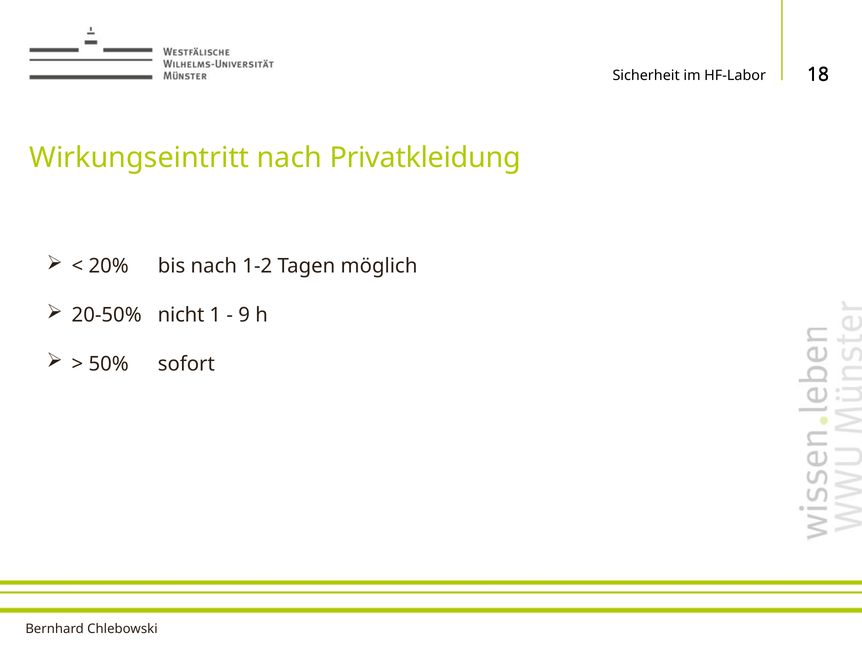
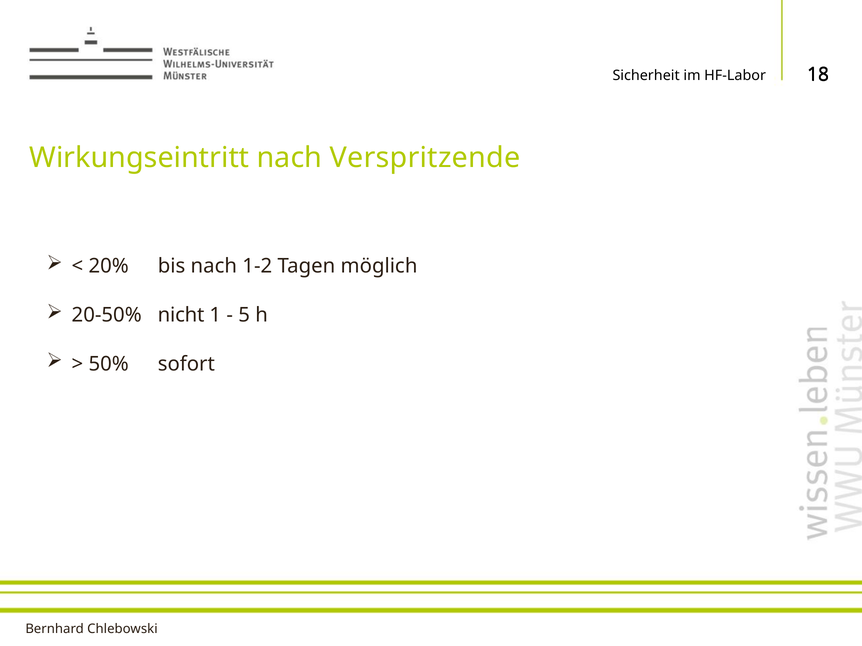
Privatkleidung: Privatkleidung -> Verspritzende
9: 9 -> 5
